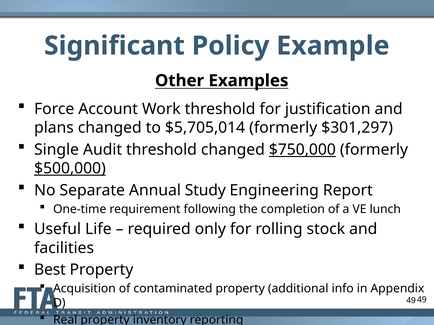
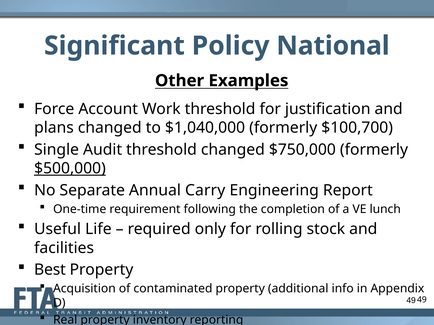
Example: Example -> National
$5,705,014: $5,705,014 -> $1,040,000
$301,297: $301,297 -> $100,700
$750,000 underline: present -> none
Study: Study -> Carry
